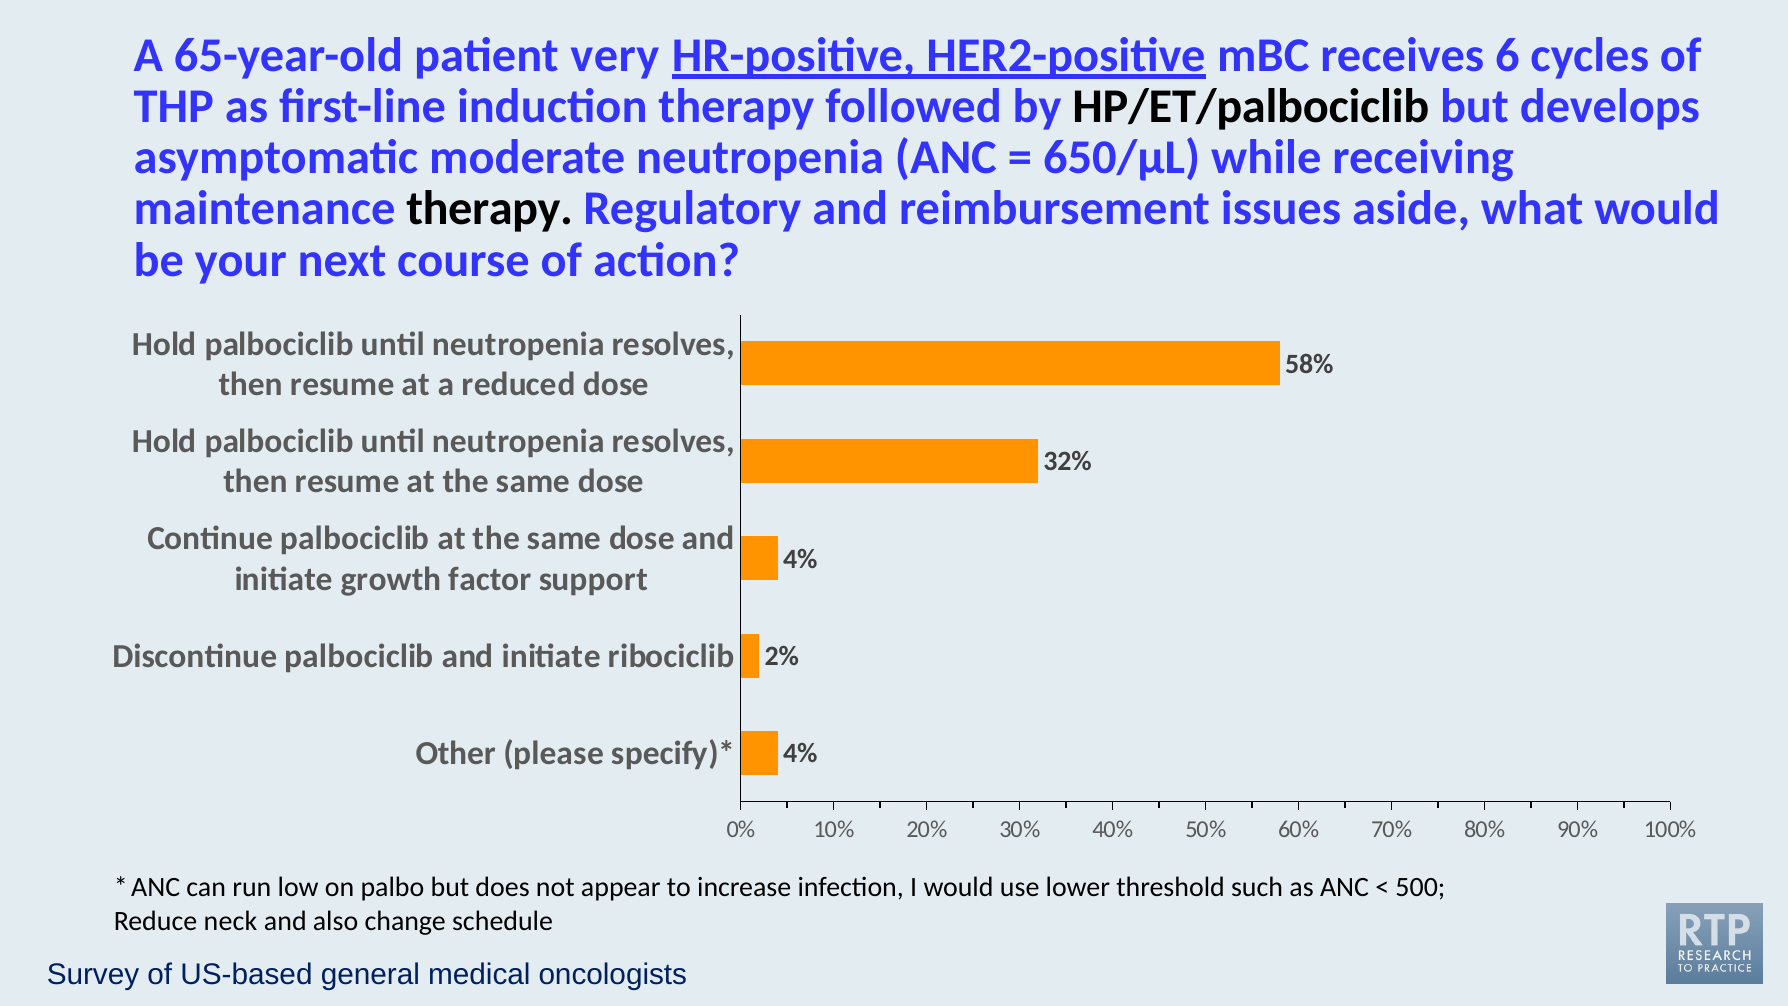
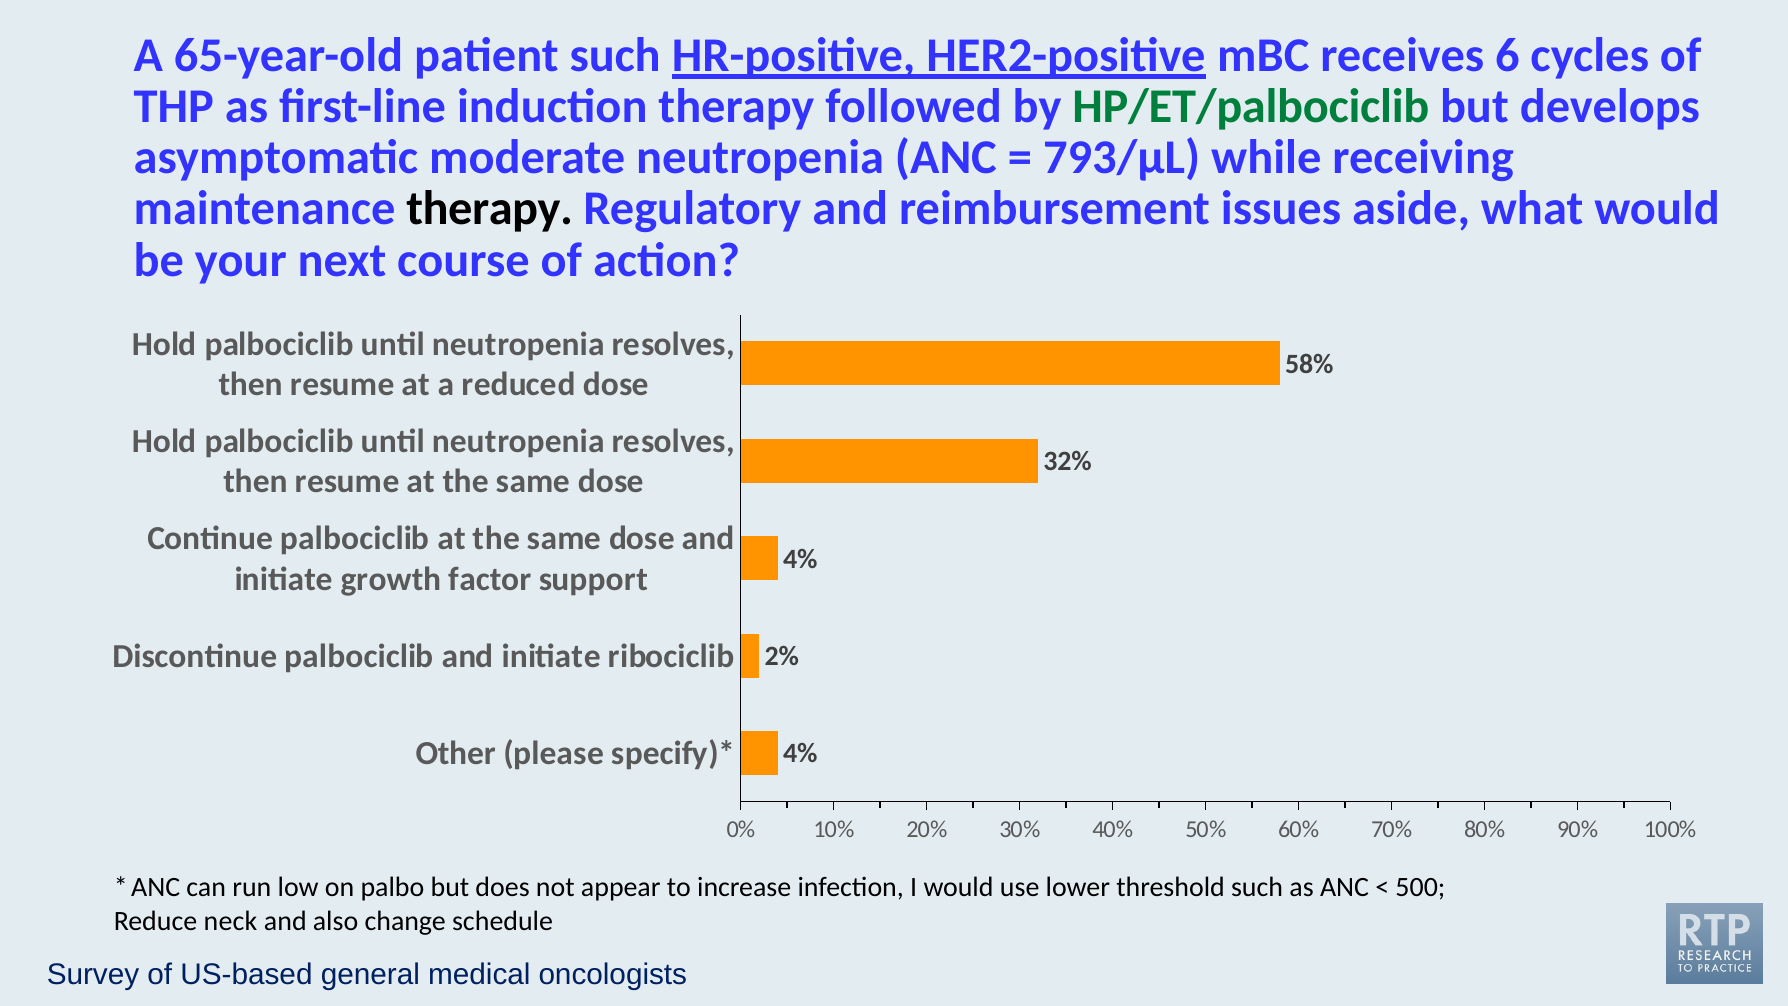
patient very: very -> such
HP/ET/palbociclib colour: black -> green
650/µL: 650/µL -> 793/µL
